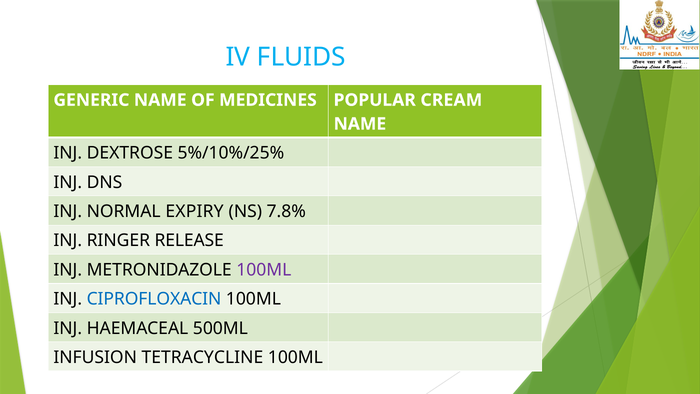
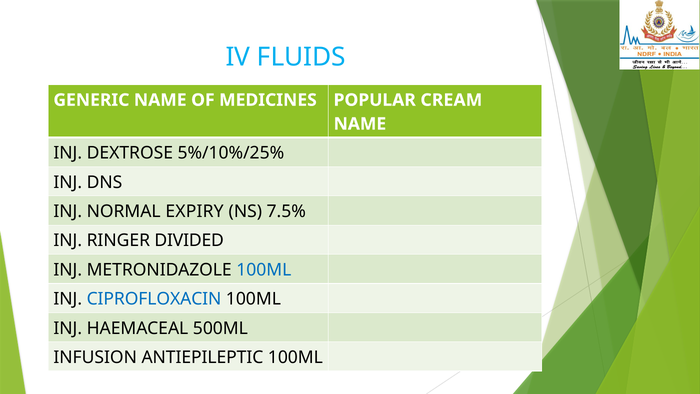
7.8%: 7.8% -> 7.5%
RELEASE: RELEASE -> DIVIDED
100ML at (264, 270) colour: purple -> blue
TETRACYCLINE: TETRACYCLINE -> ANTIEPILEPTIC
